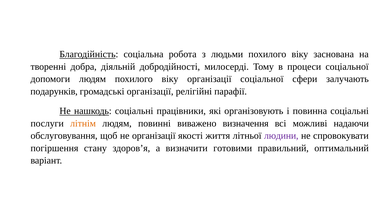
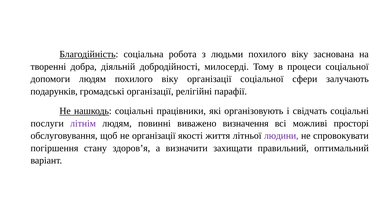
повинна: повинна -> свідчать
літнім colour: orange -> purple
надаючи: надаючи -> просторі
готовими: готовими -> захищати
